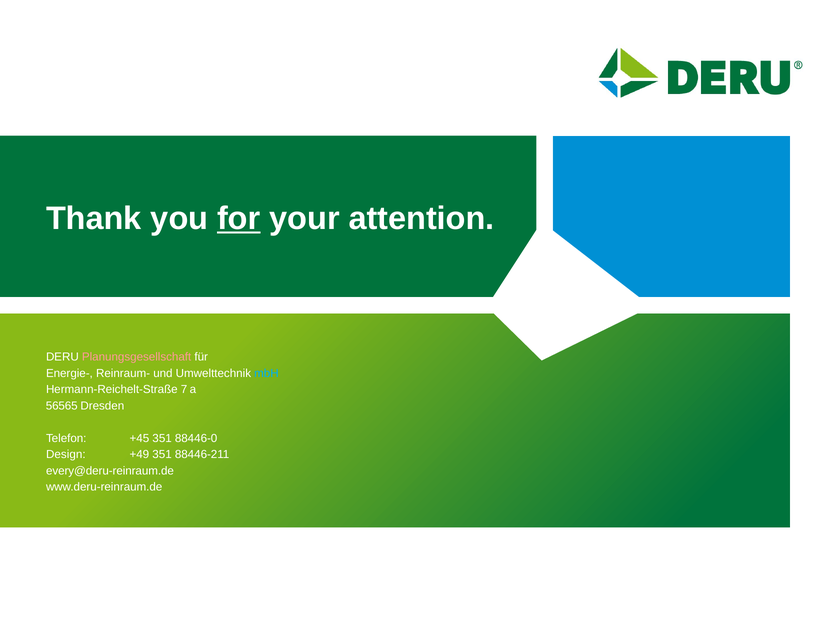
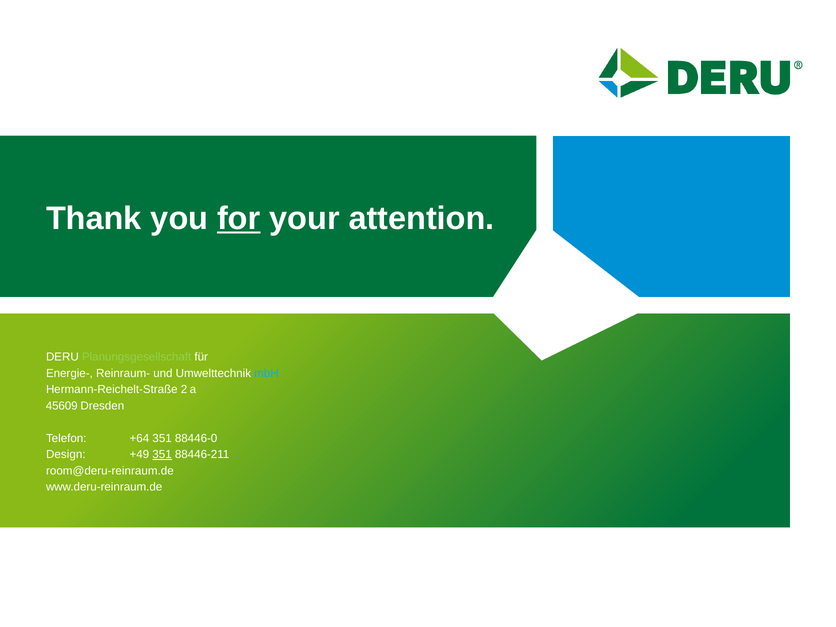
Planungsgesellschaft colour: pink -> light green
7: 7 -> 2
56565: 56565 -> 45609
+45: +45 -> +64
351 at (162, 455) underline: none -> present
every@deru-reinraum.de: every@deru-reinraum.de -> room@deru-reinraum.de
